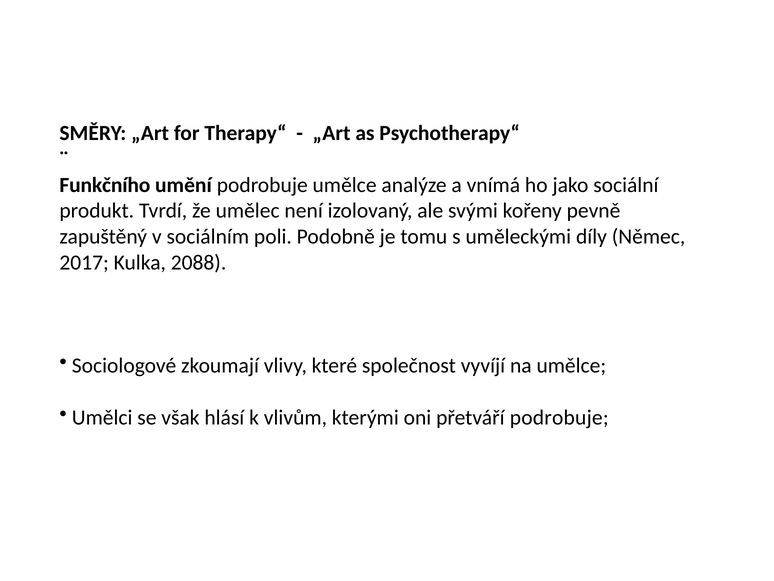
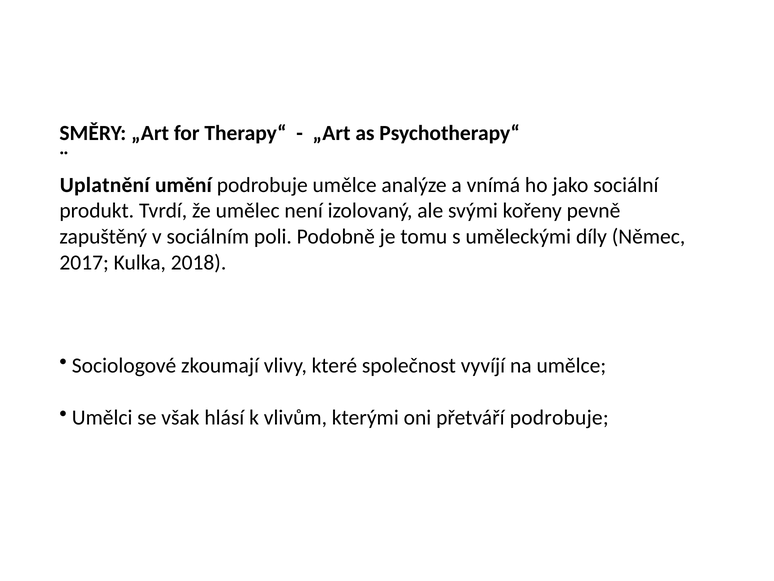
Funkčního: Funkčního -> Uplatnění
2088: 2088 -> 2018
